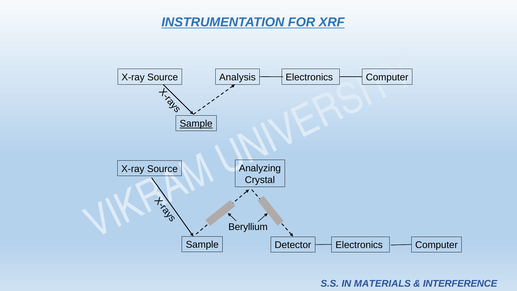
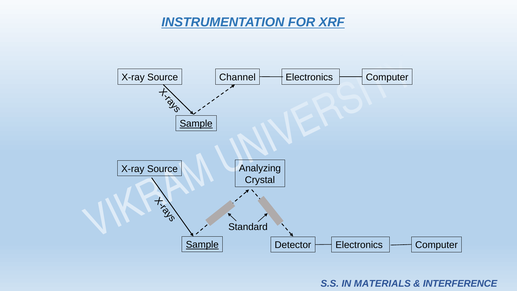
Analysis: Analysis -> Channel
Beryllium: Beryllium -> Standard
Sample at (202, 245) underline: none -> present
